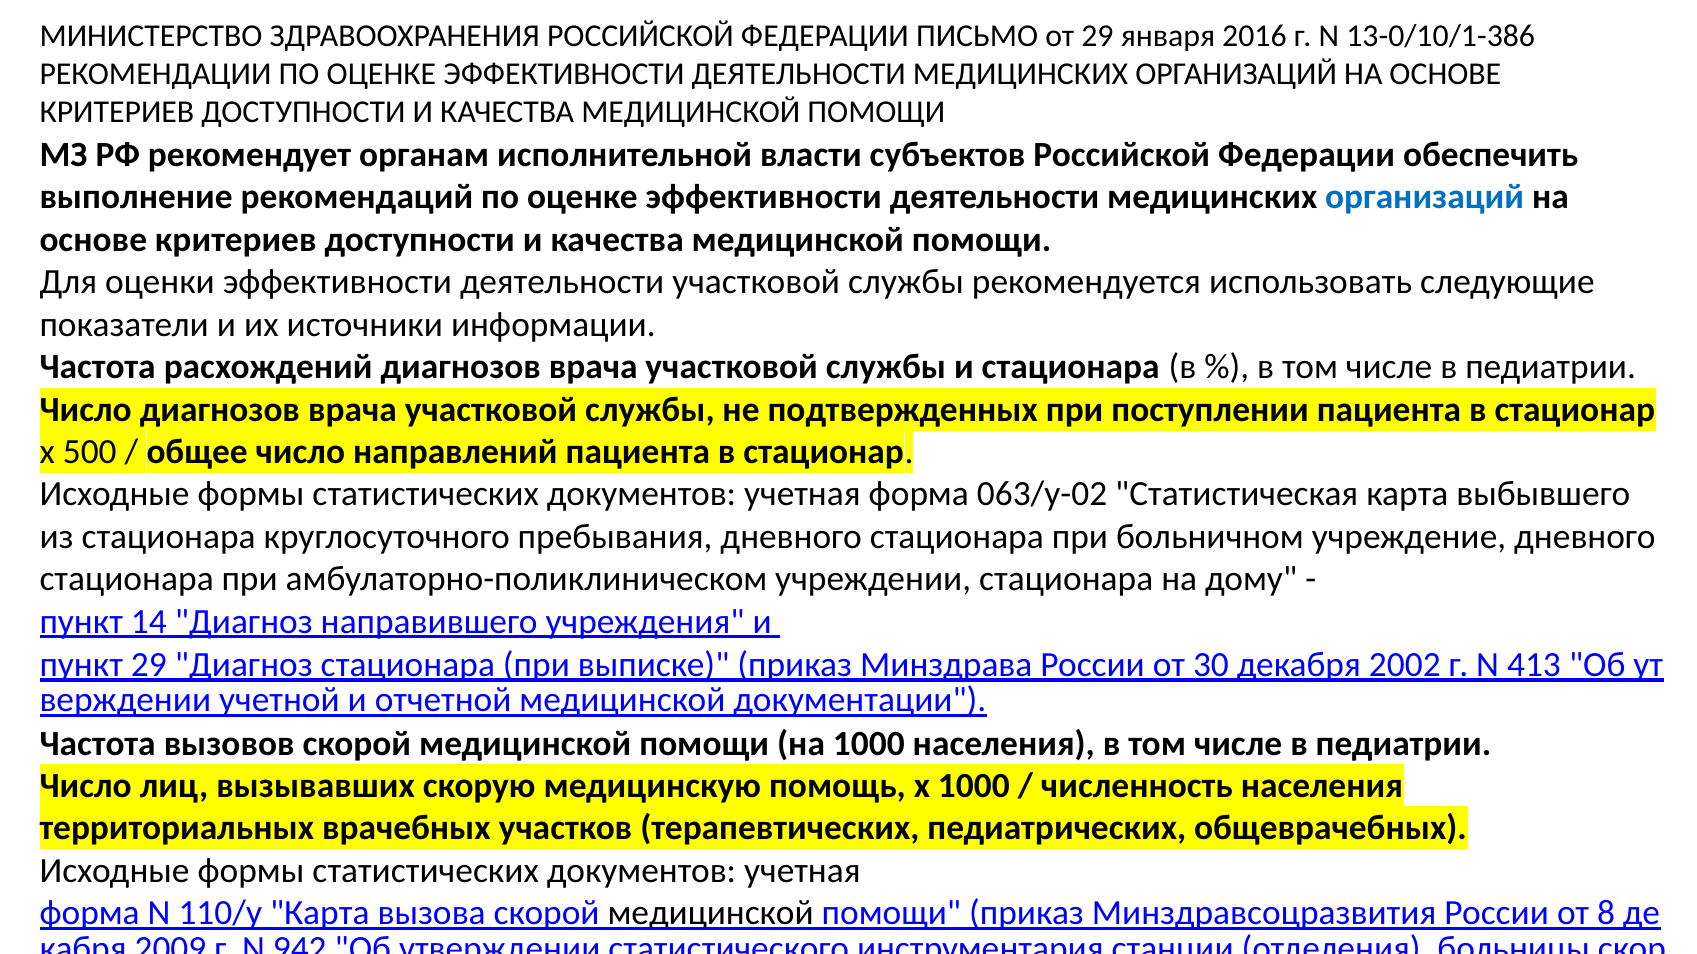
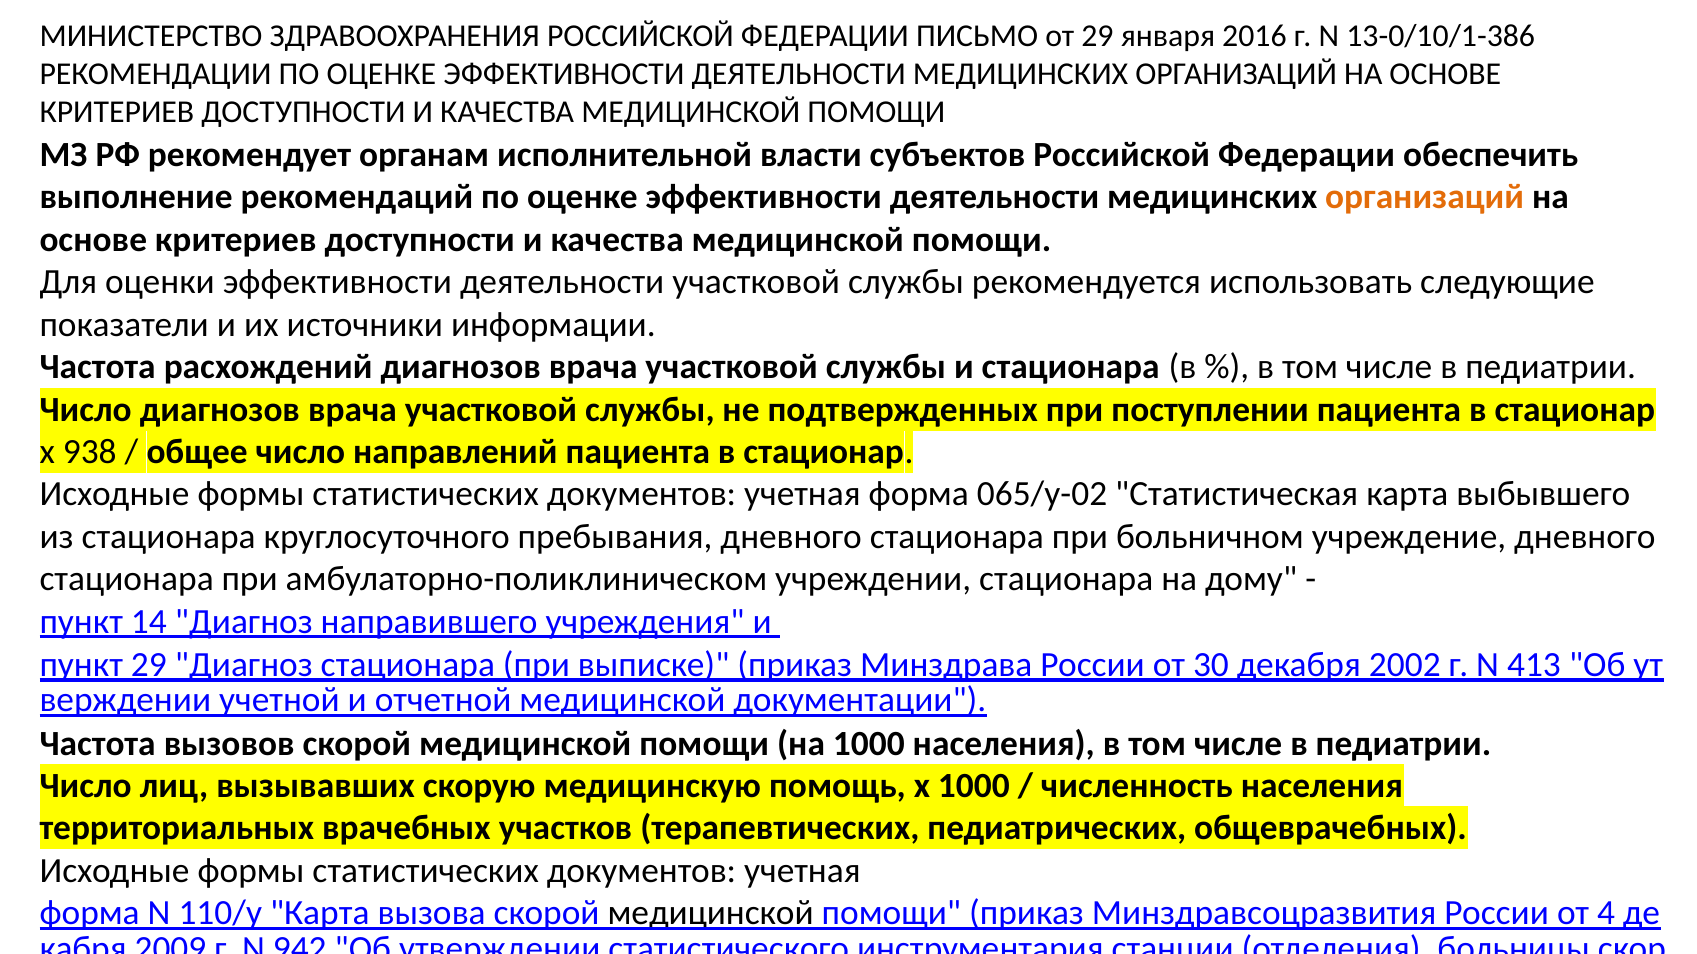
организаций at (1425, 197) colour: blue -> orange
500: 500 -> 938
063/у-02: 063/у-02 -> 065/у-02
8: 8 -> 4
